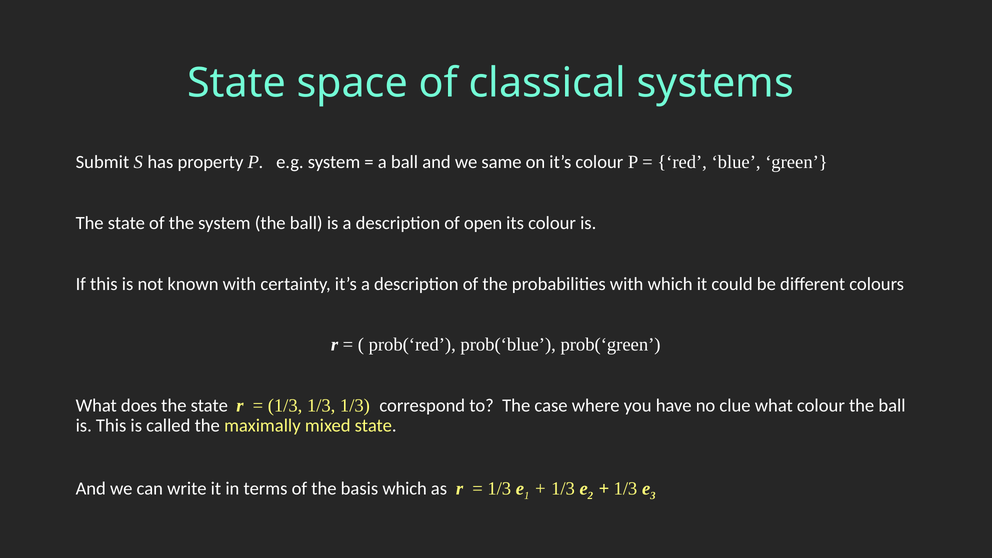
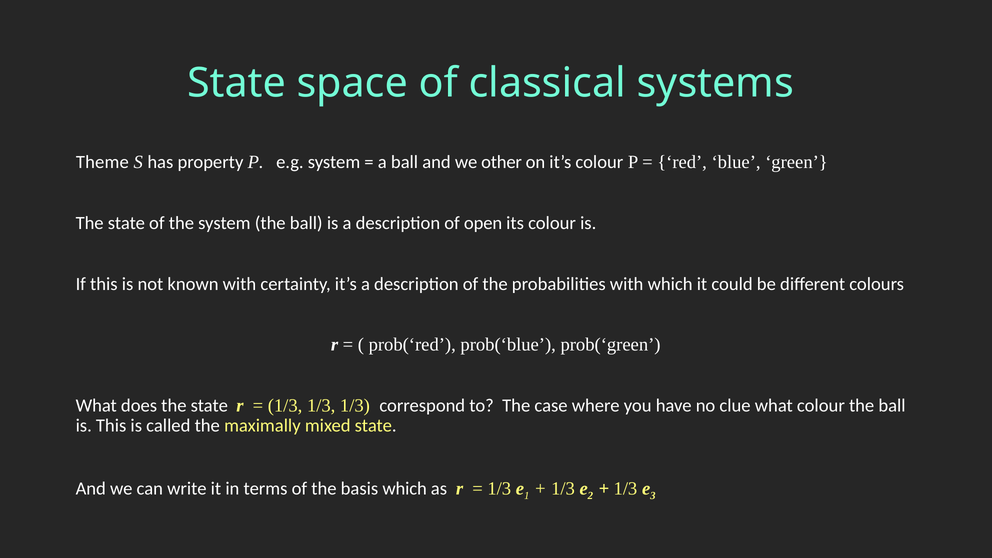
Submit: Submit -> Theme
same: same -> other
